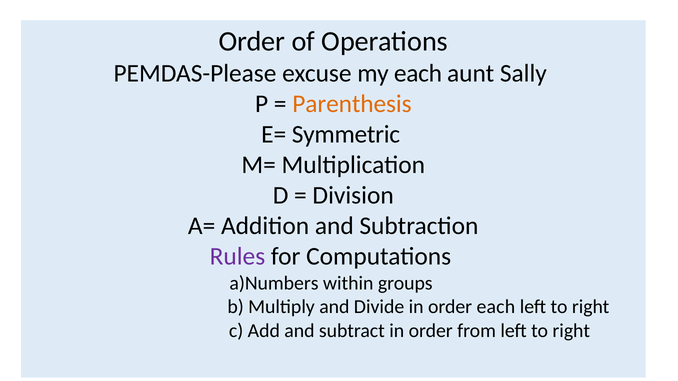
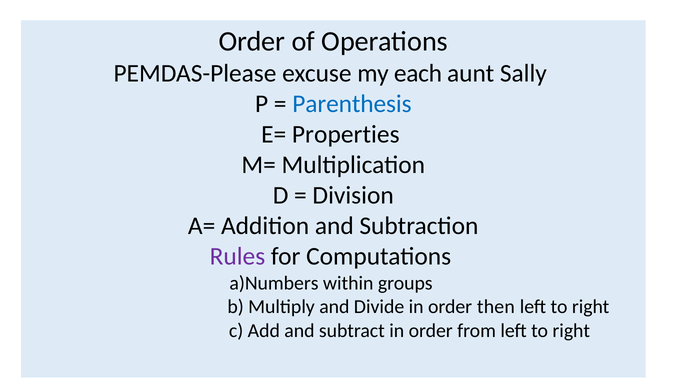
Parenthesis colour: orange -> blue
Symmetric: Symmetric -> Properties
order each: each -> then
